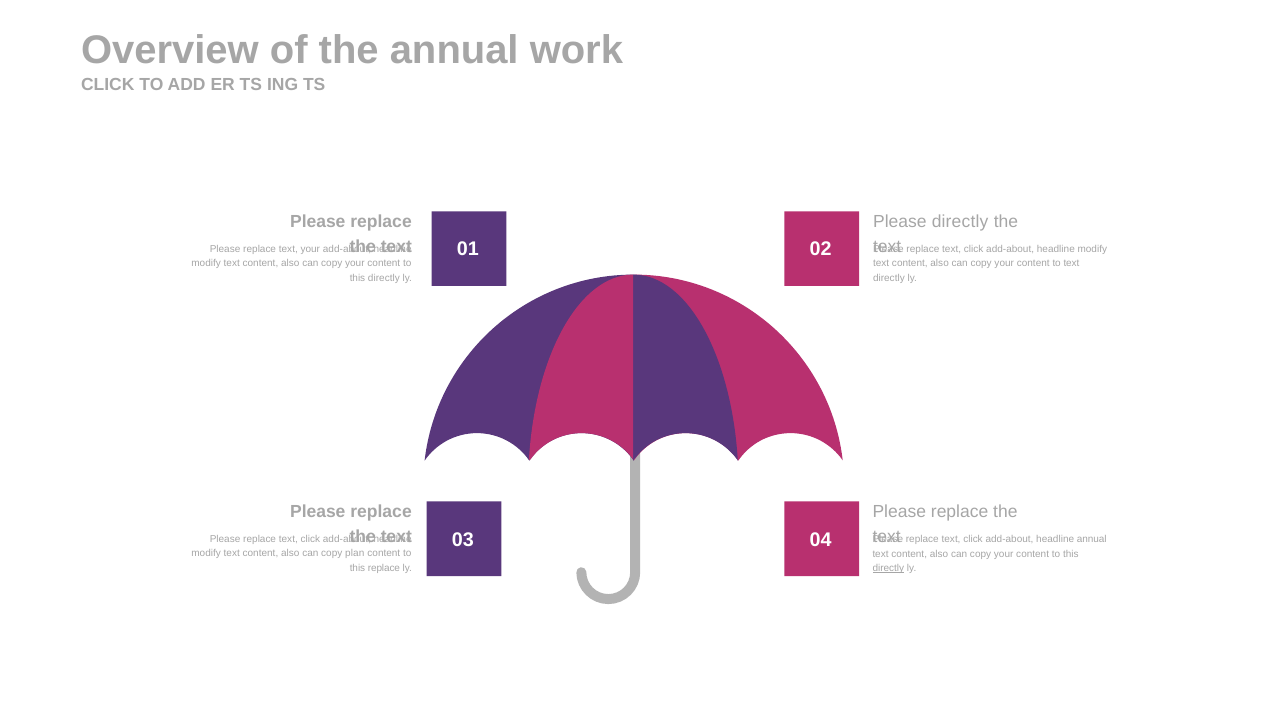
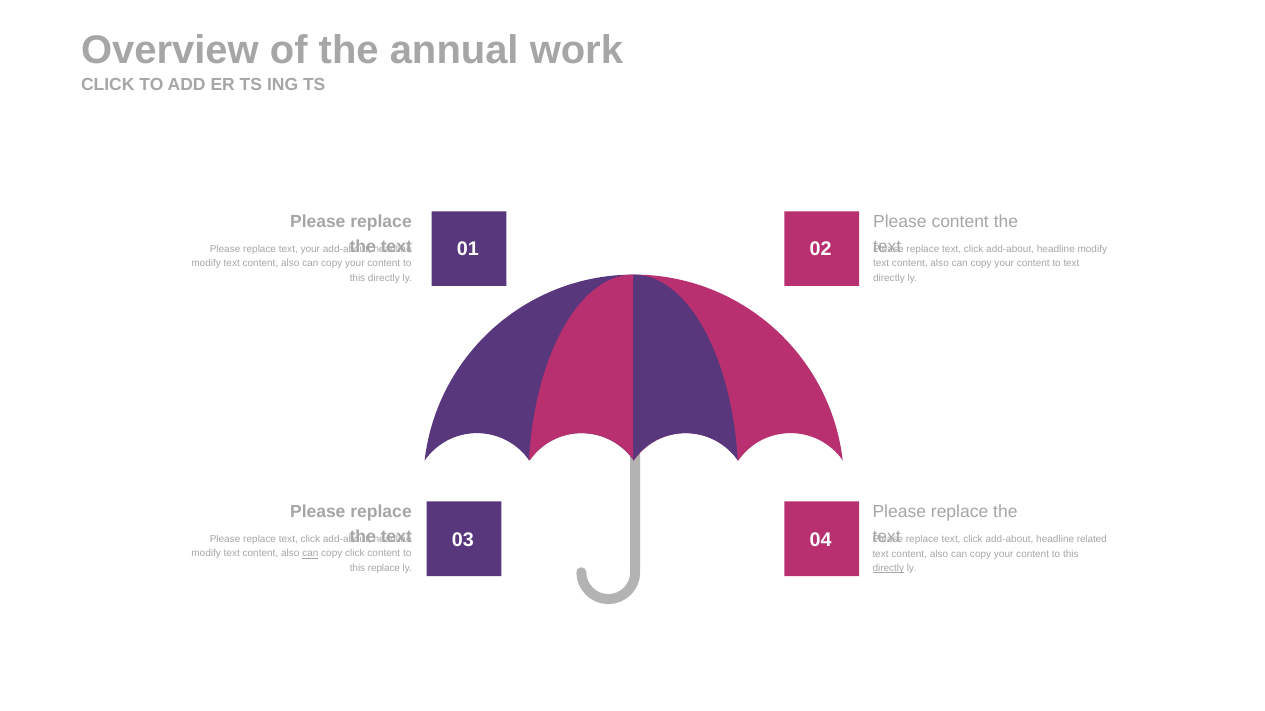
Please directly: directly -> content
headline annual: annual -> related
can at (310, 554) underline: none -> present
copy plan: plan -> click
